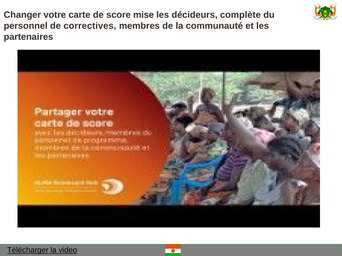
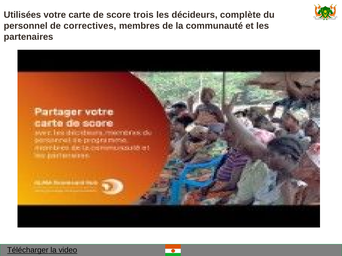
Changer: Changer -> Utilisées
mise: mise -> trois
